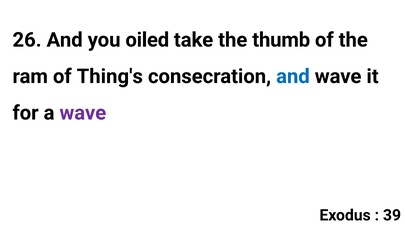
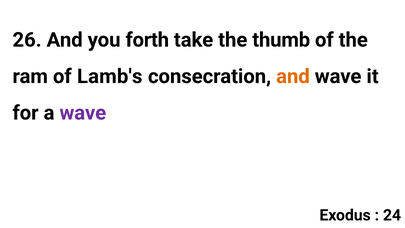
oiled: oiled -> forth
Thing's: Thing's -> Lamb's
and at (293, 76) colour: blue -> orange
39: 39 -> 24
